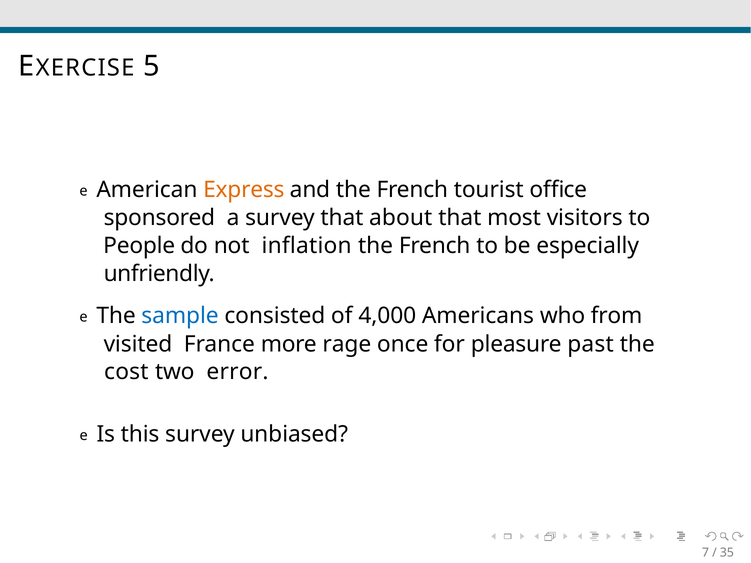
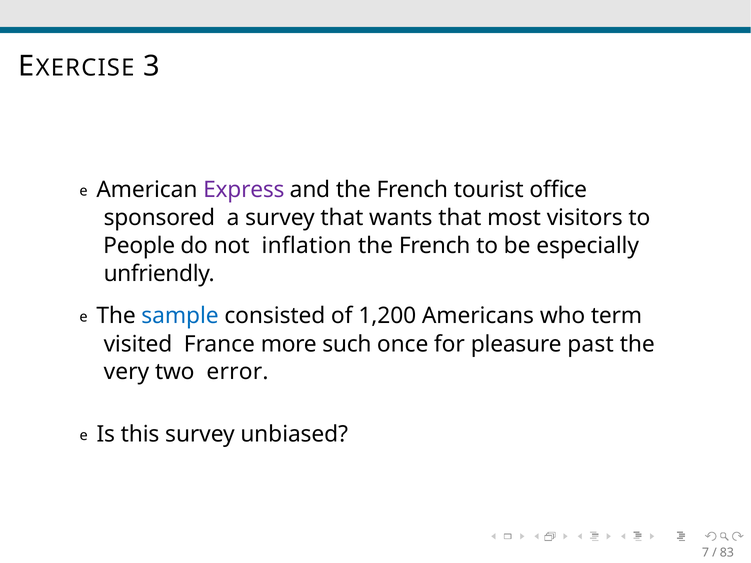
5: 5 -> 3
Express colour: orange -> purple
about: about -> wants
4,000: 4,000 -> 1,200
from: from -> term
rage: rage -> such
cost: cost -> very
35: 35 -> 83
